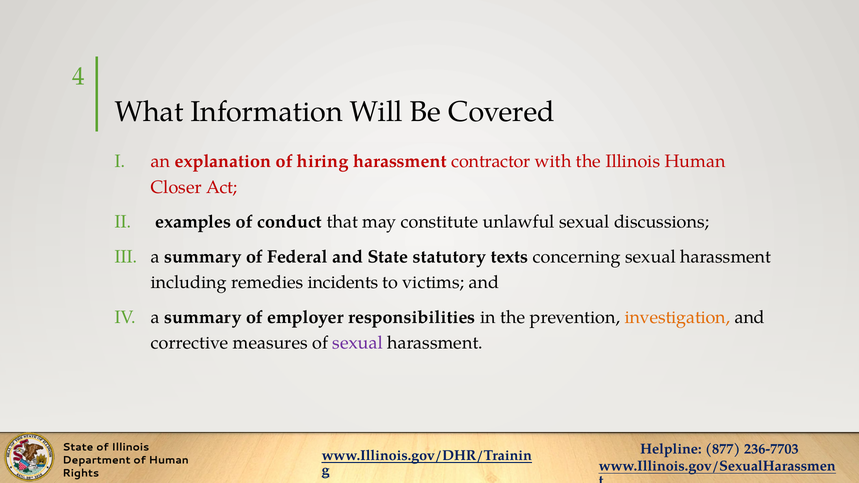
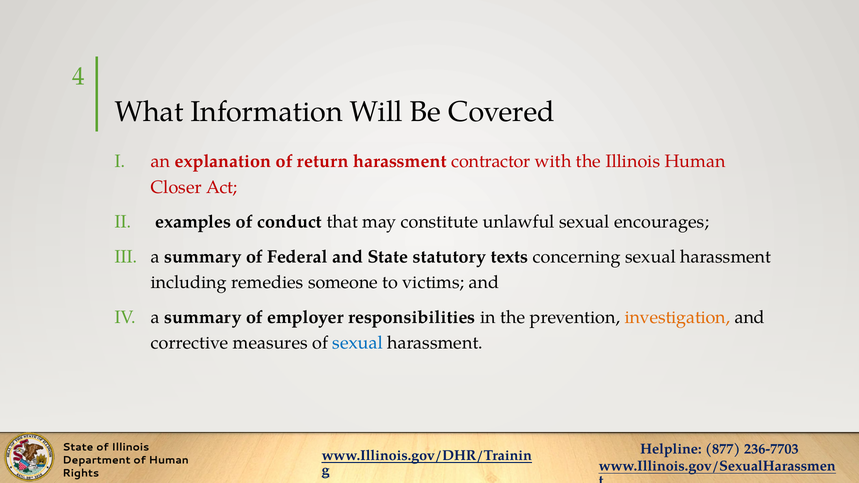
hiring: hiring -> return
discussions: discussions -> encourages
incidents: incidents -> someone
sexual at (358, 343) colour: purple -> blue
